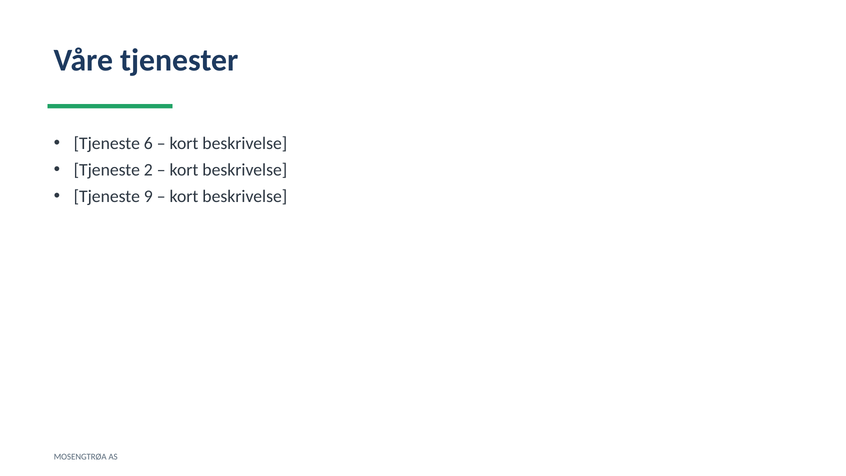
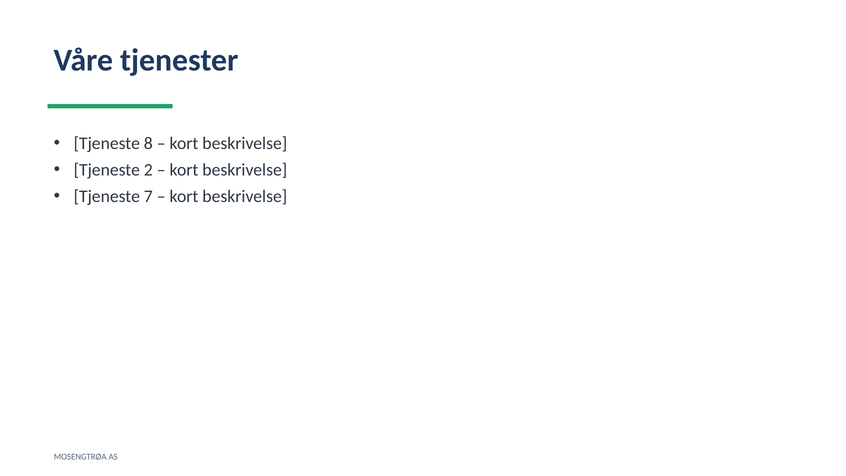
6: 6 -> 8
9: 9 -> 7
